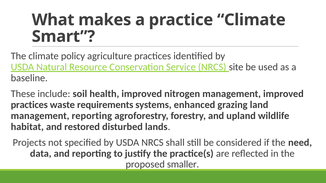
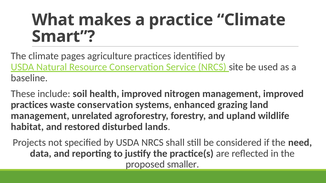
policy: policy -> pages
waste requirements: requirements -> conservation
management reporting: reporting -> unrelated
